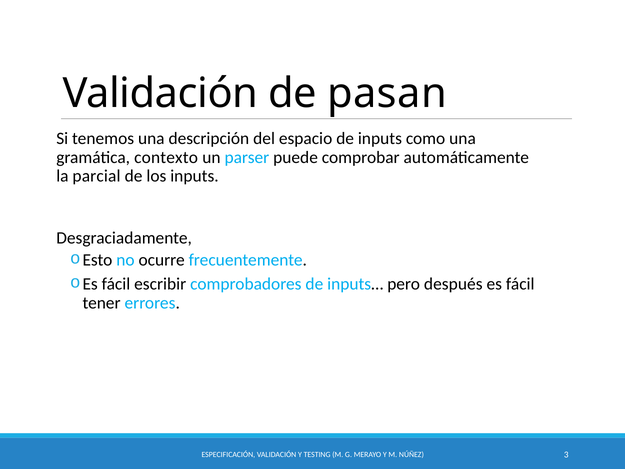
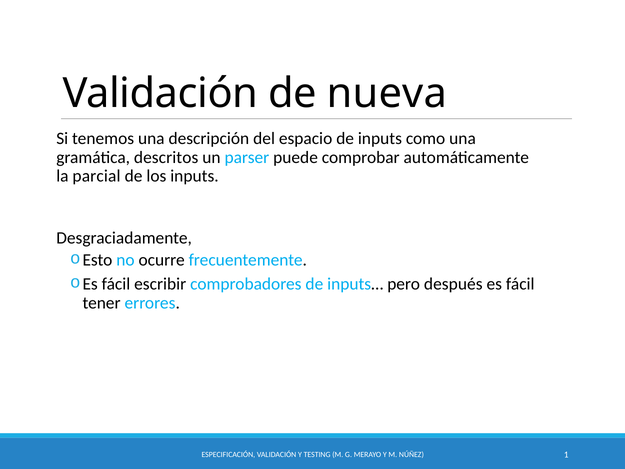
pasan: pasan -> nueva
contexto: contexto -> descritos
3: 3 -> 1
